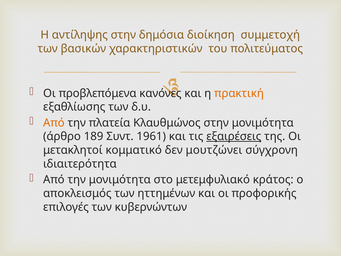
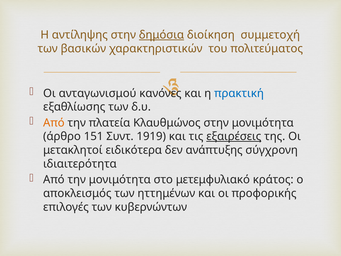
δημόσια underline: none -> present
προβλεπόμενα: προβλεπόμενα -> ανταγωνισμού
πρακτική colour: orange -> blue
189: 189 -> 151
1961: 1961 -> 1919
κομματικό: κομματικό -> ειδικότερα
μουτζώνει: μουτζώνει -> ανάπτυξης
